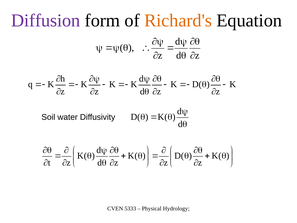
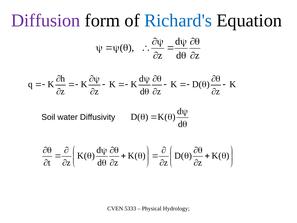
Richard's colour: orange -> blue
